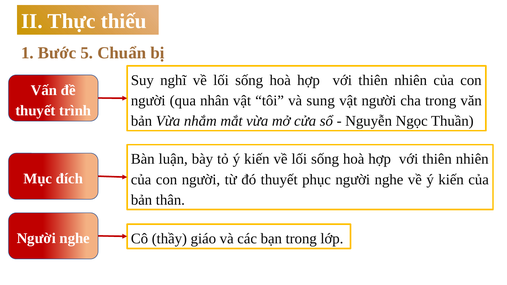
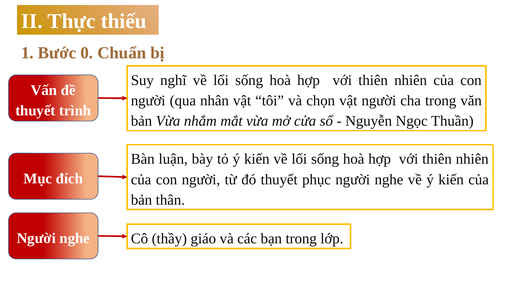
5: 5 -> 0
sung: sung -> chọn
